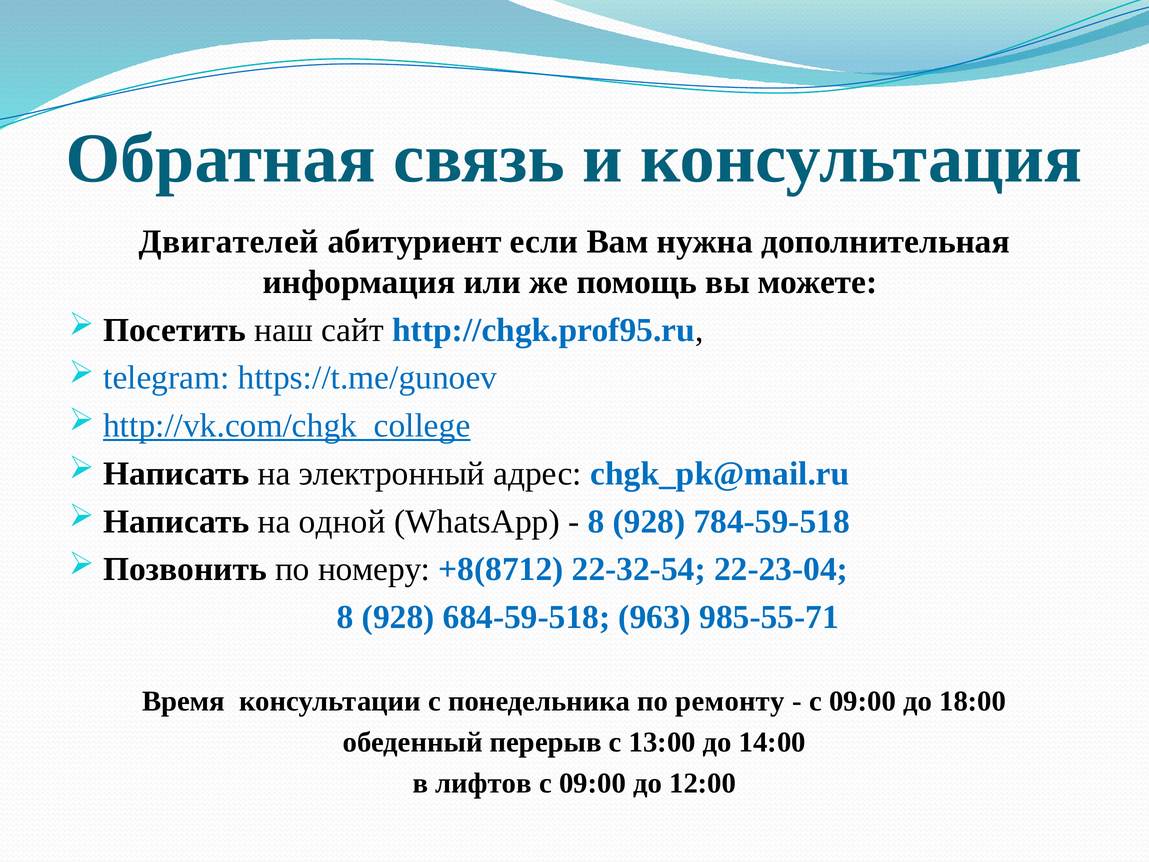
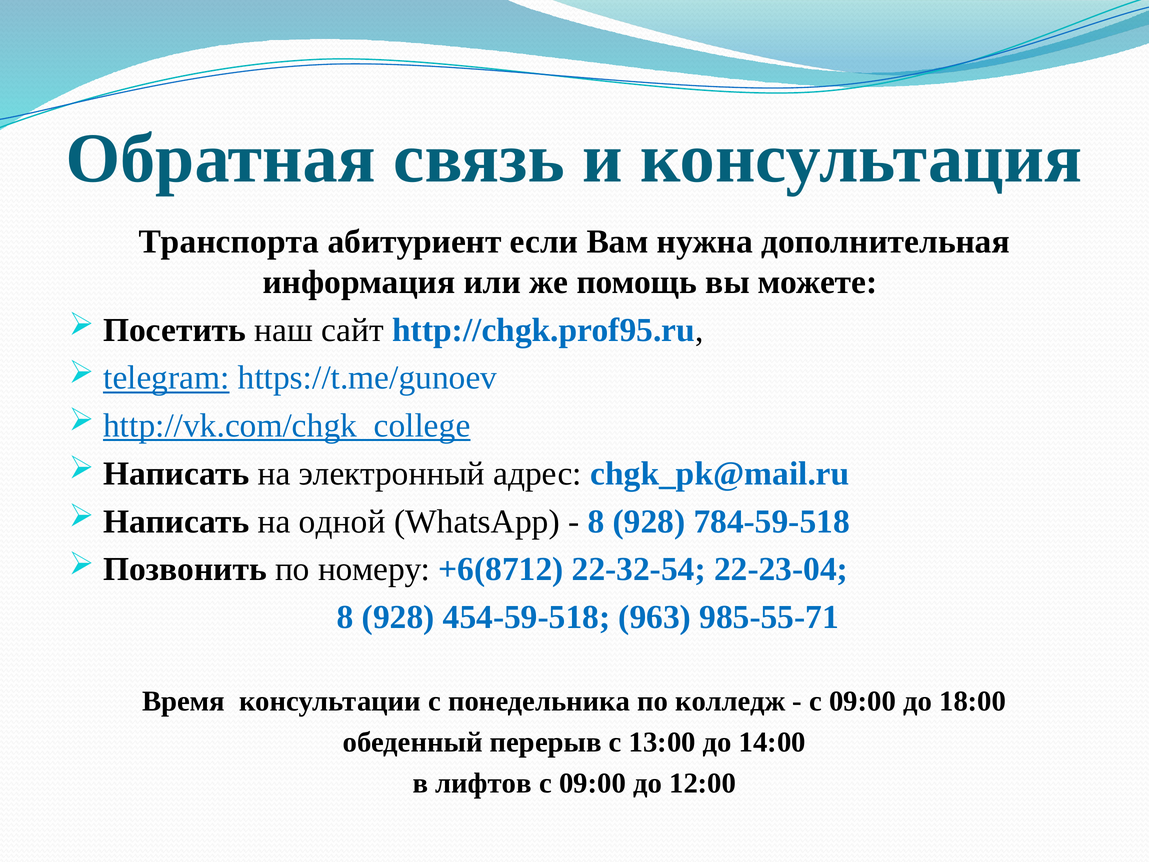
Двигателей: Двигателей -> Транспорта
telegram underline: none -> present
+8(8712: +8(8712 -> +6(8712
684-59-518: 684-59-518 -> 454-59-518
ремонту: ремонту -> колледж
